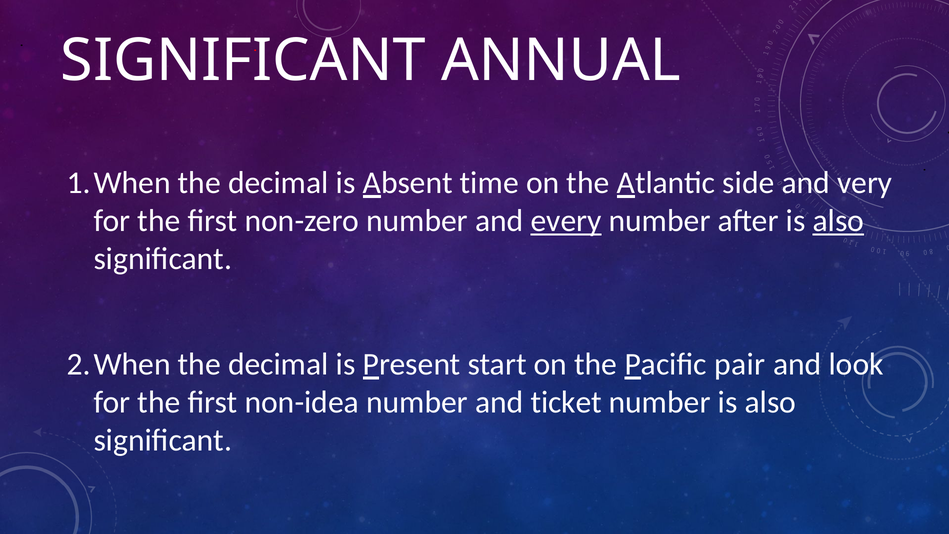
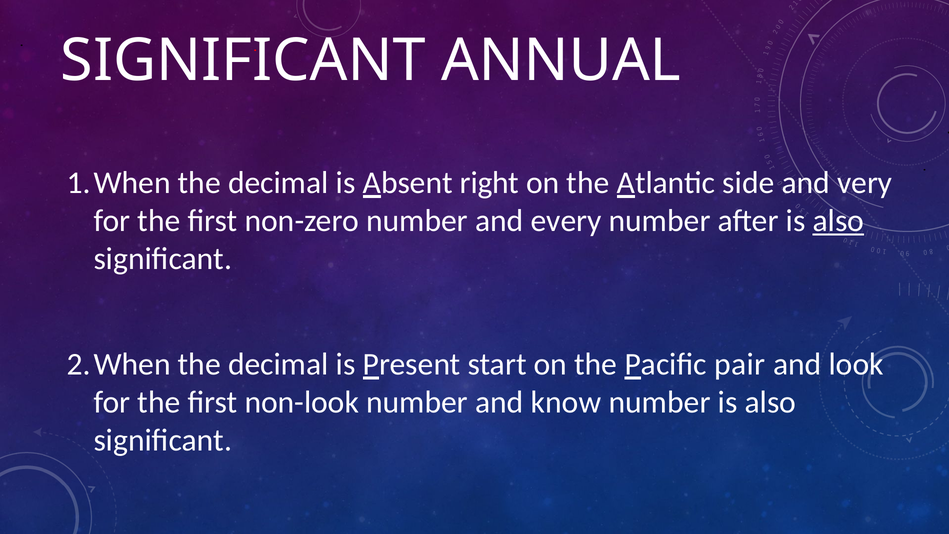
time: time -> right
every underline: present -> none
non-idea: non-idea -> non-look
ticket: ticket -> know
